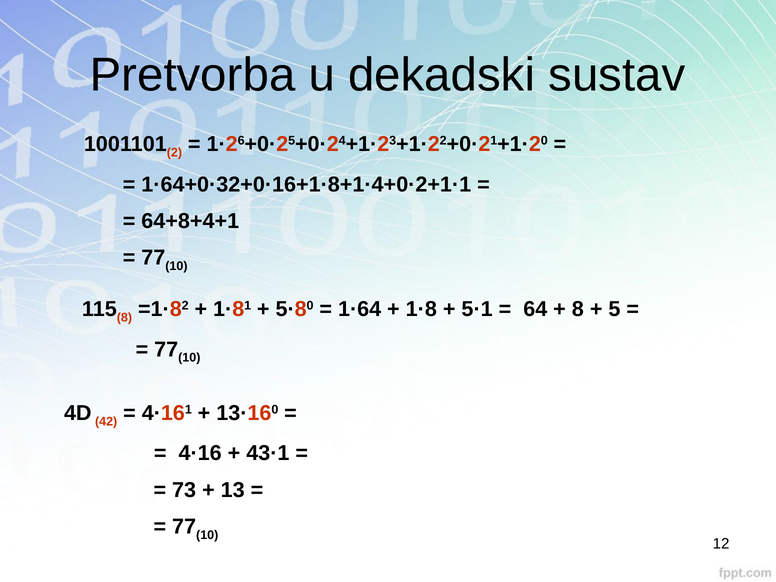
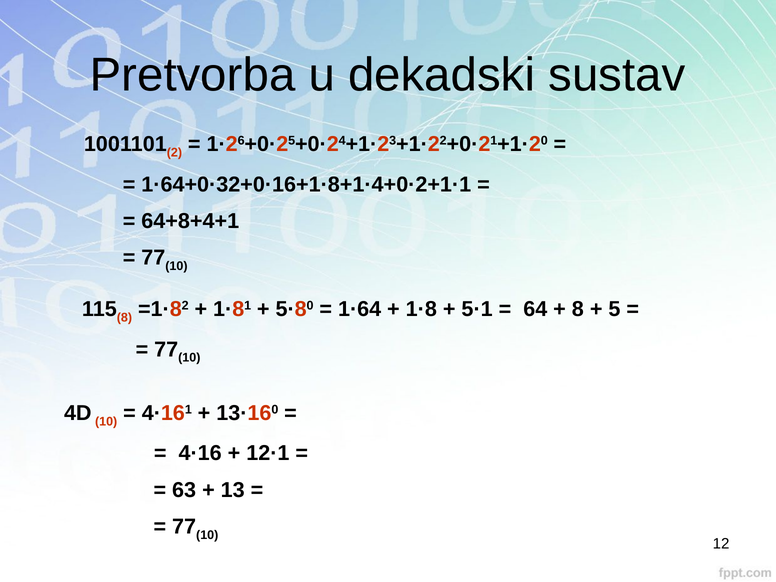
4D 42: 42 -> 10
43·1: 43·1 -> 12·1
73: 73 -> 63
